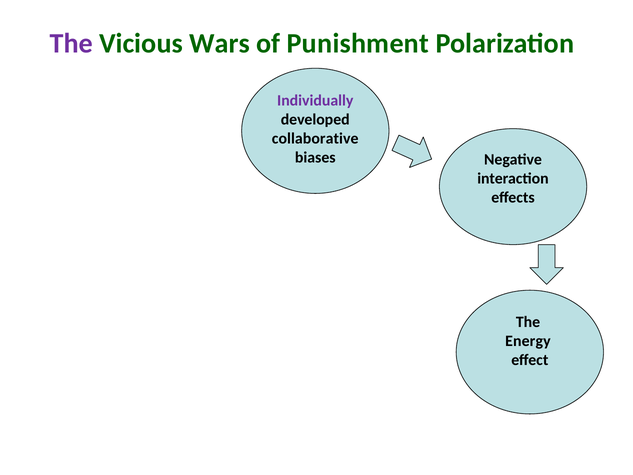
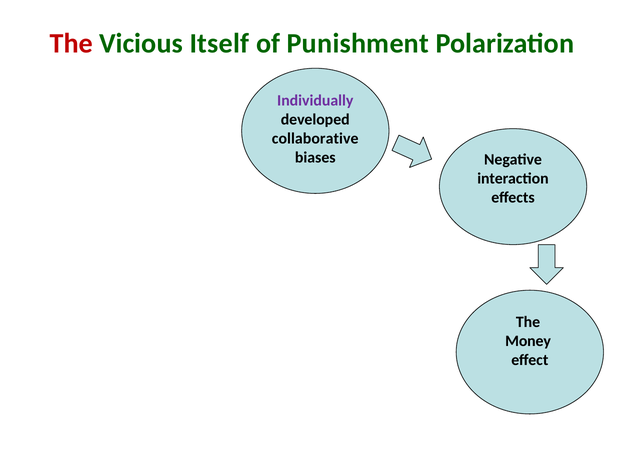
The at (71, 43) colour: purple -> red
Wars: Wars -> Itself
Energy: Energy -> Money
